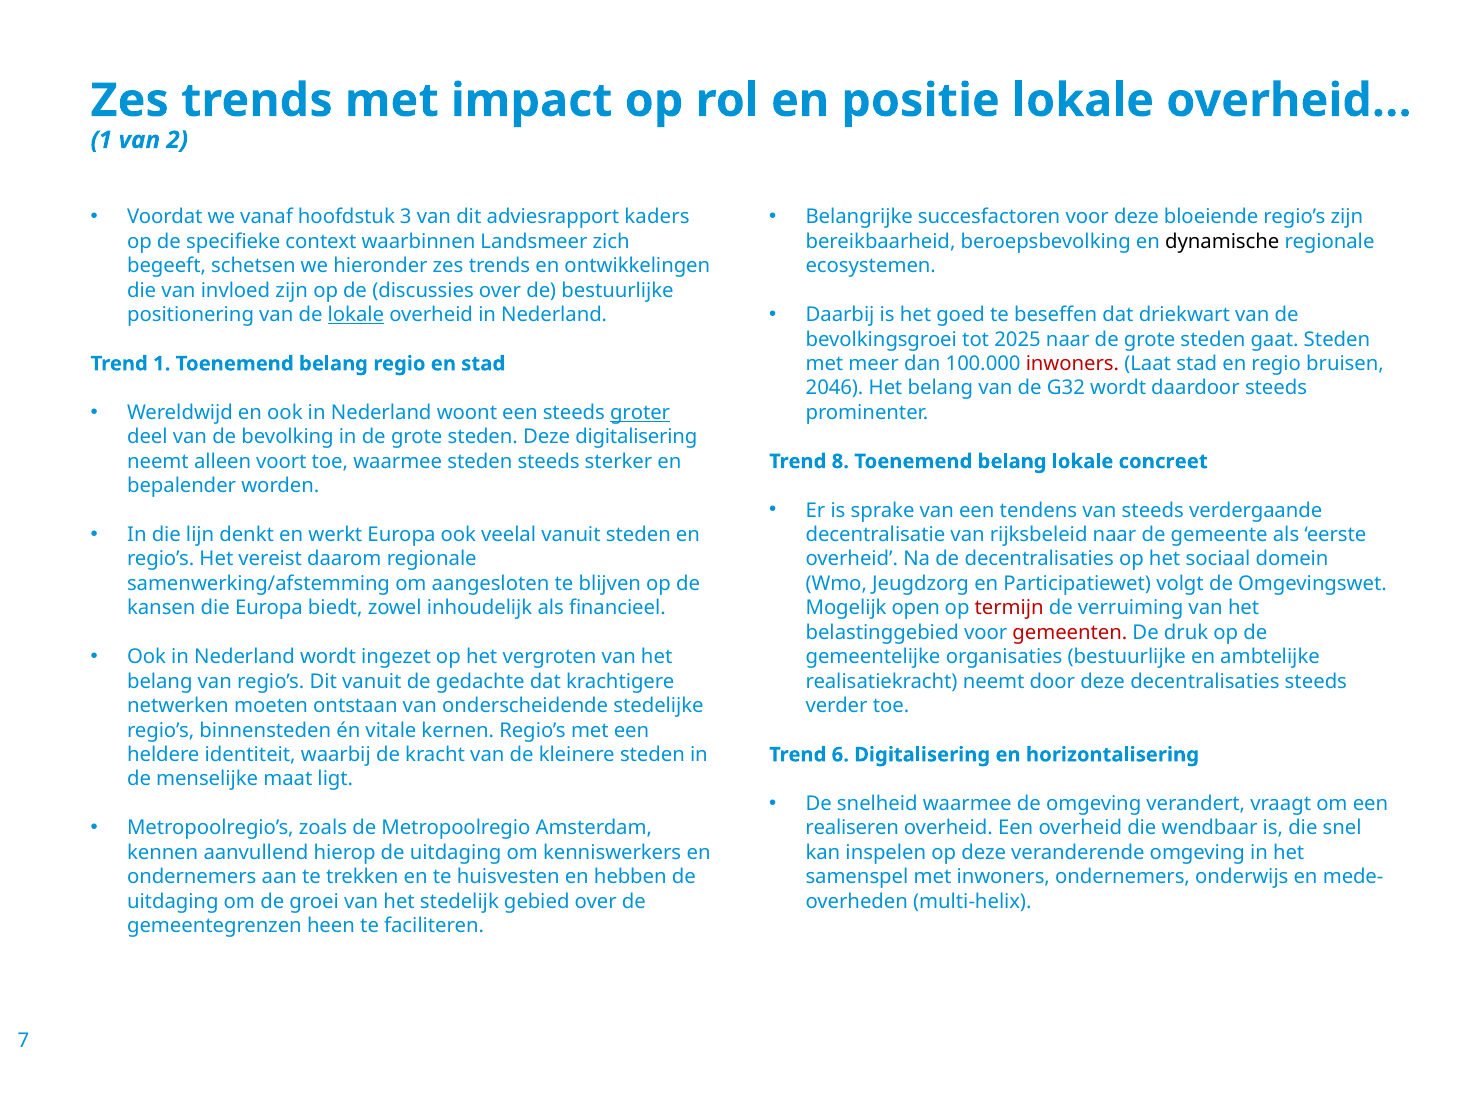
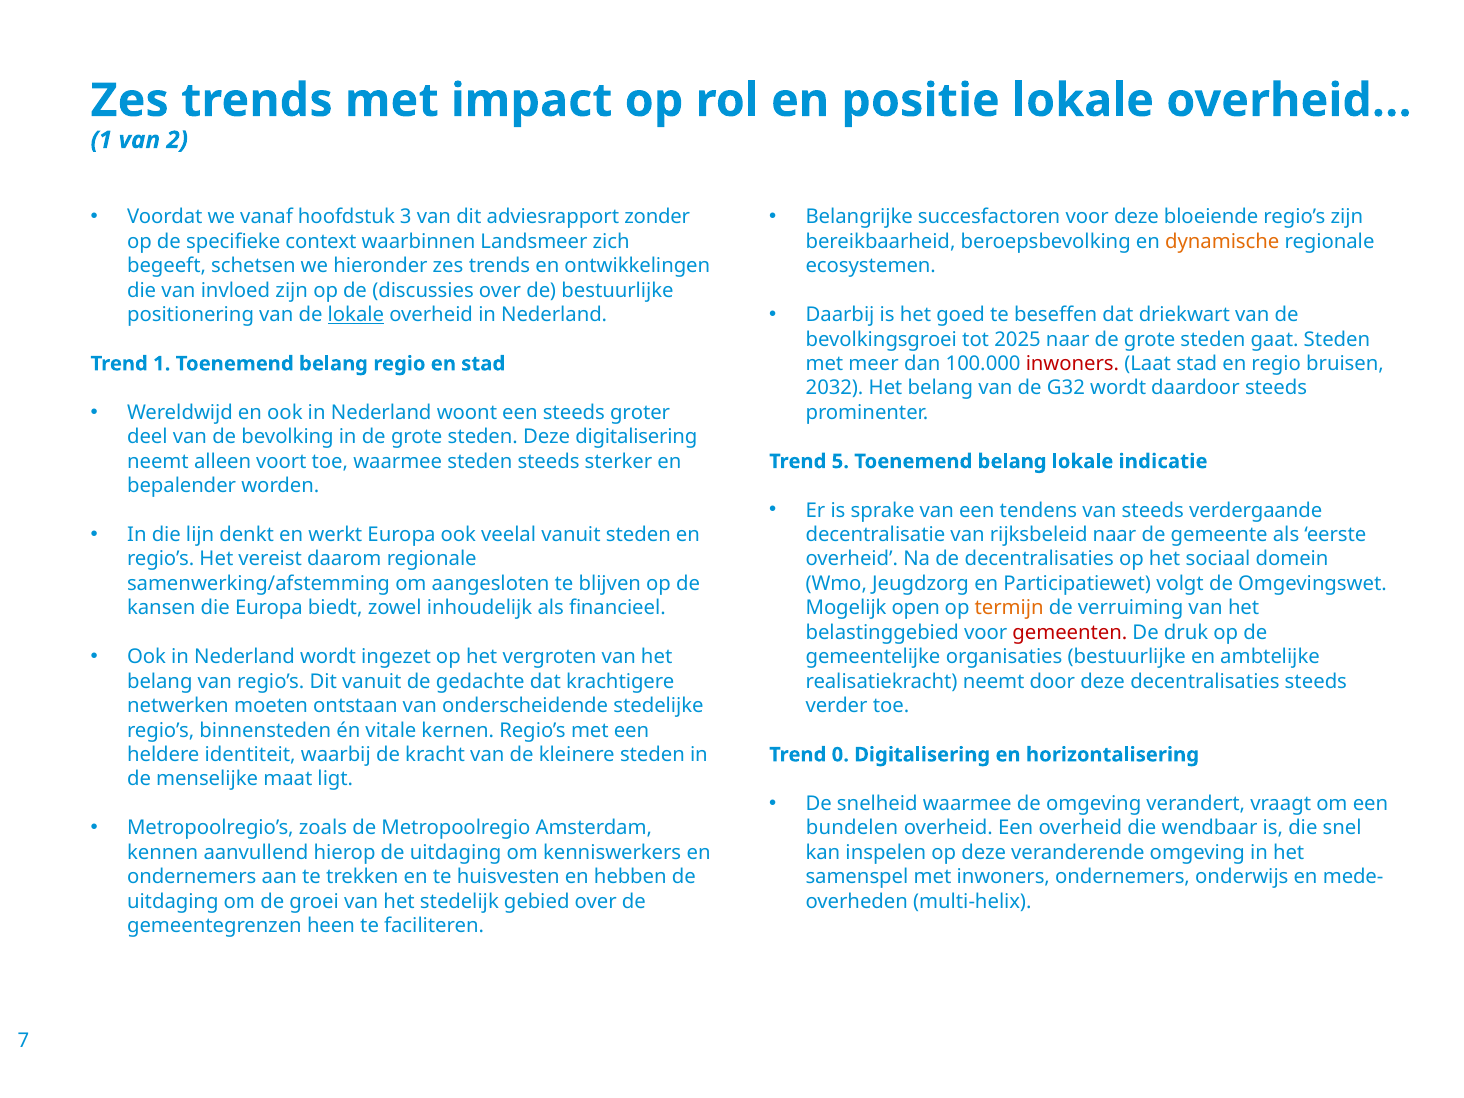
kaders: kaders -> zonder
dynamische colour: black -> orange
2046: 2046 -> 2032
groter underline: present -> none
8: 8 -> 5
concreet: concreet -> indicatie
termijn colour: red -> orange
6: 6 -> 0
realiseren: realiseren -> bundelen
